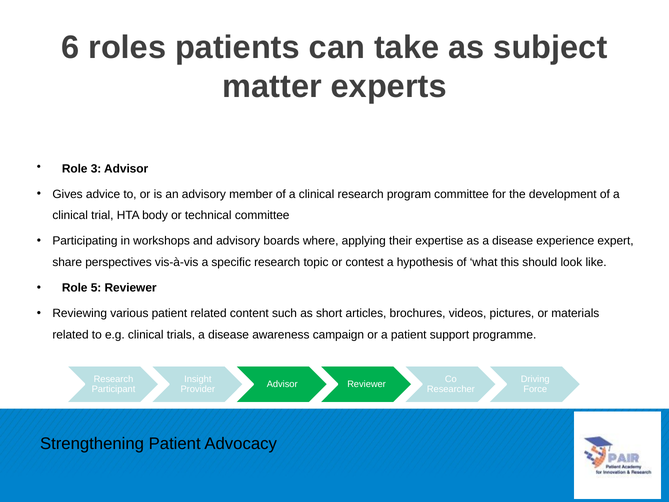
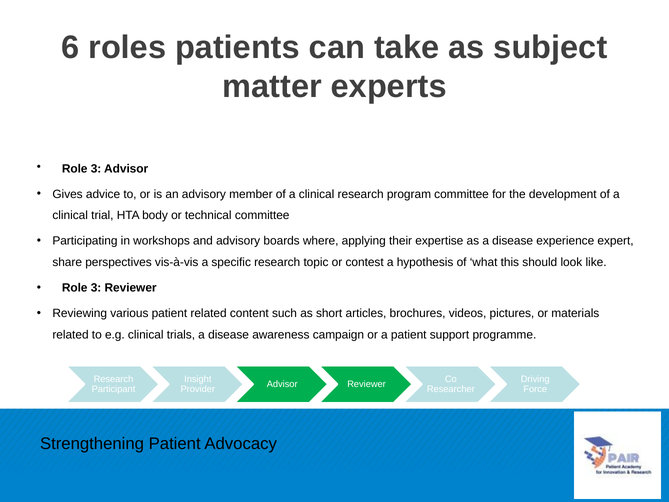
5 at (96, 288): 5 -> 3
